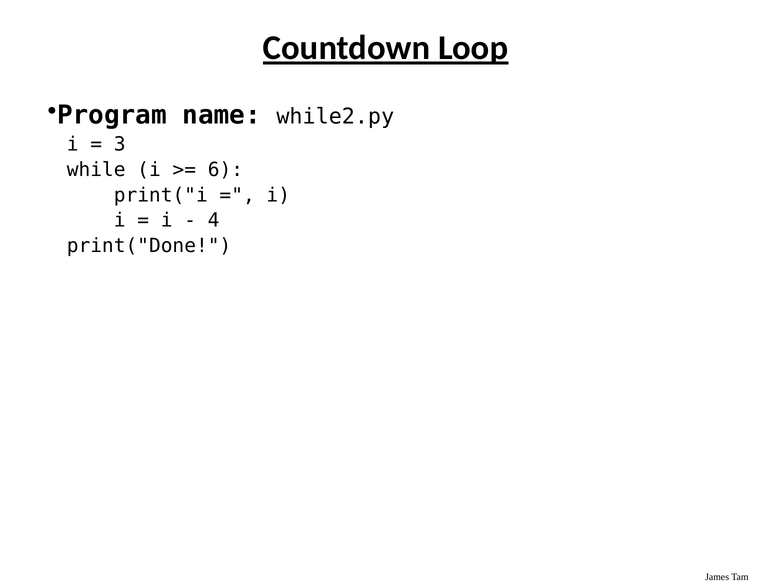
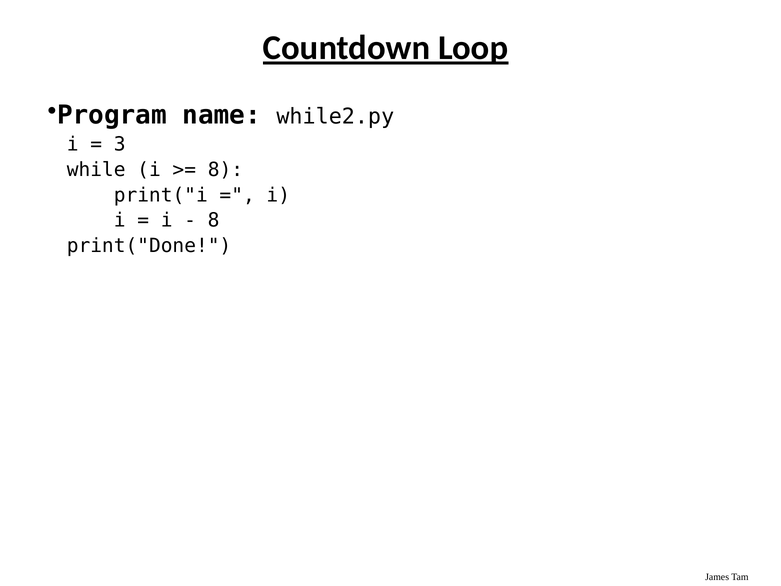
6 at (225, 170): 6 -> 8
4 at (214, 220): 4 -> 8
